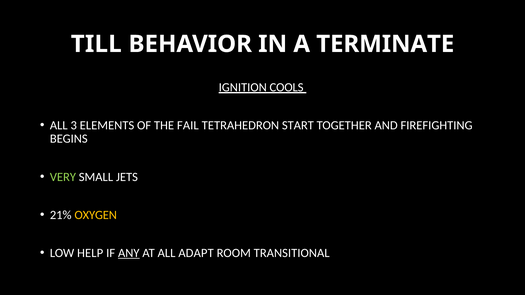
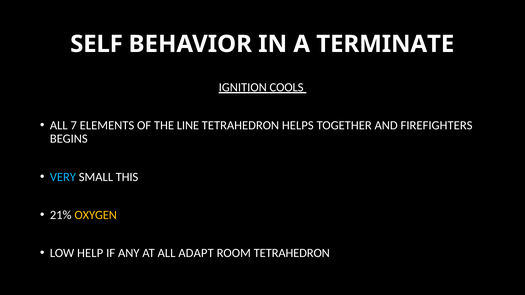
TILL: TILL -> SELF
3: 3 -> 7
FAIL: FAIL -> LINE
START: START -> HELPS
FIREFIGHTING: FIREFIGHTING -> FIREFIGHTERS
VERY colour: light green -> light blue
JETS: JETS -> THIS
ANY underline: present -> none
ROOM TRANSITIONAL: TRANSITIONAL -> TETRAHEDRON
